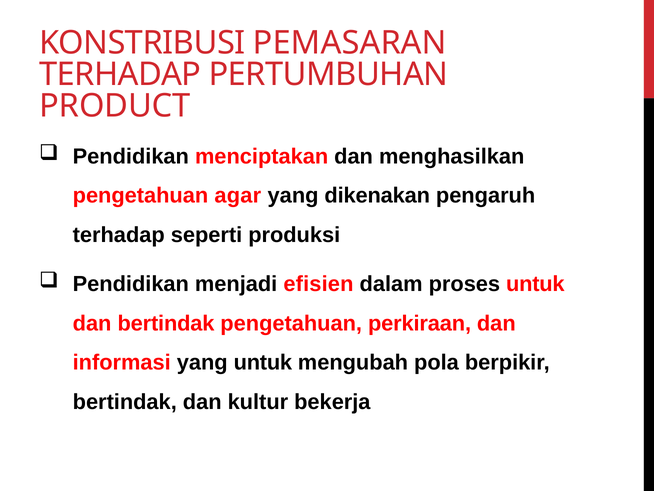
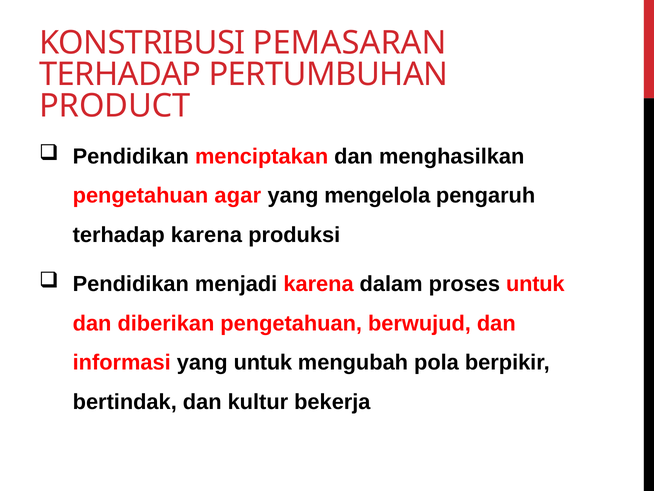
dikenakan: dikenakan -> mengelola
terhadap seperti: seperti -> karena
menjadi efisien: efisien -> karena
dan bertindak: bertindak -> diberikan
perkiraan: perkiraan -> berwujud
